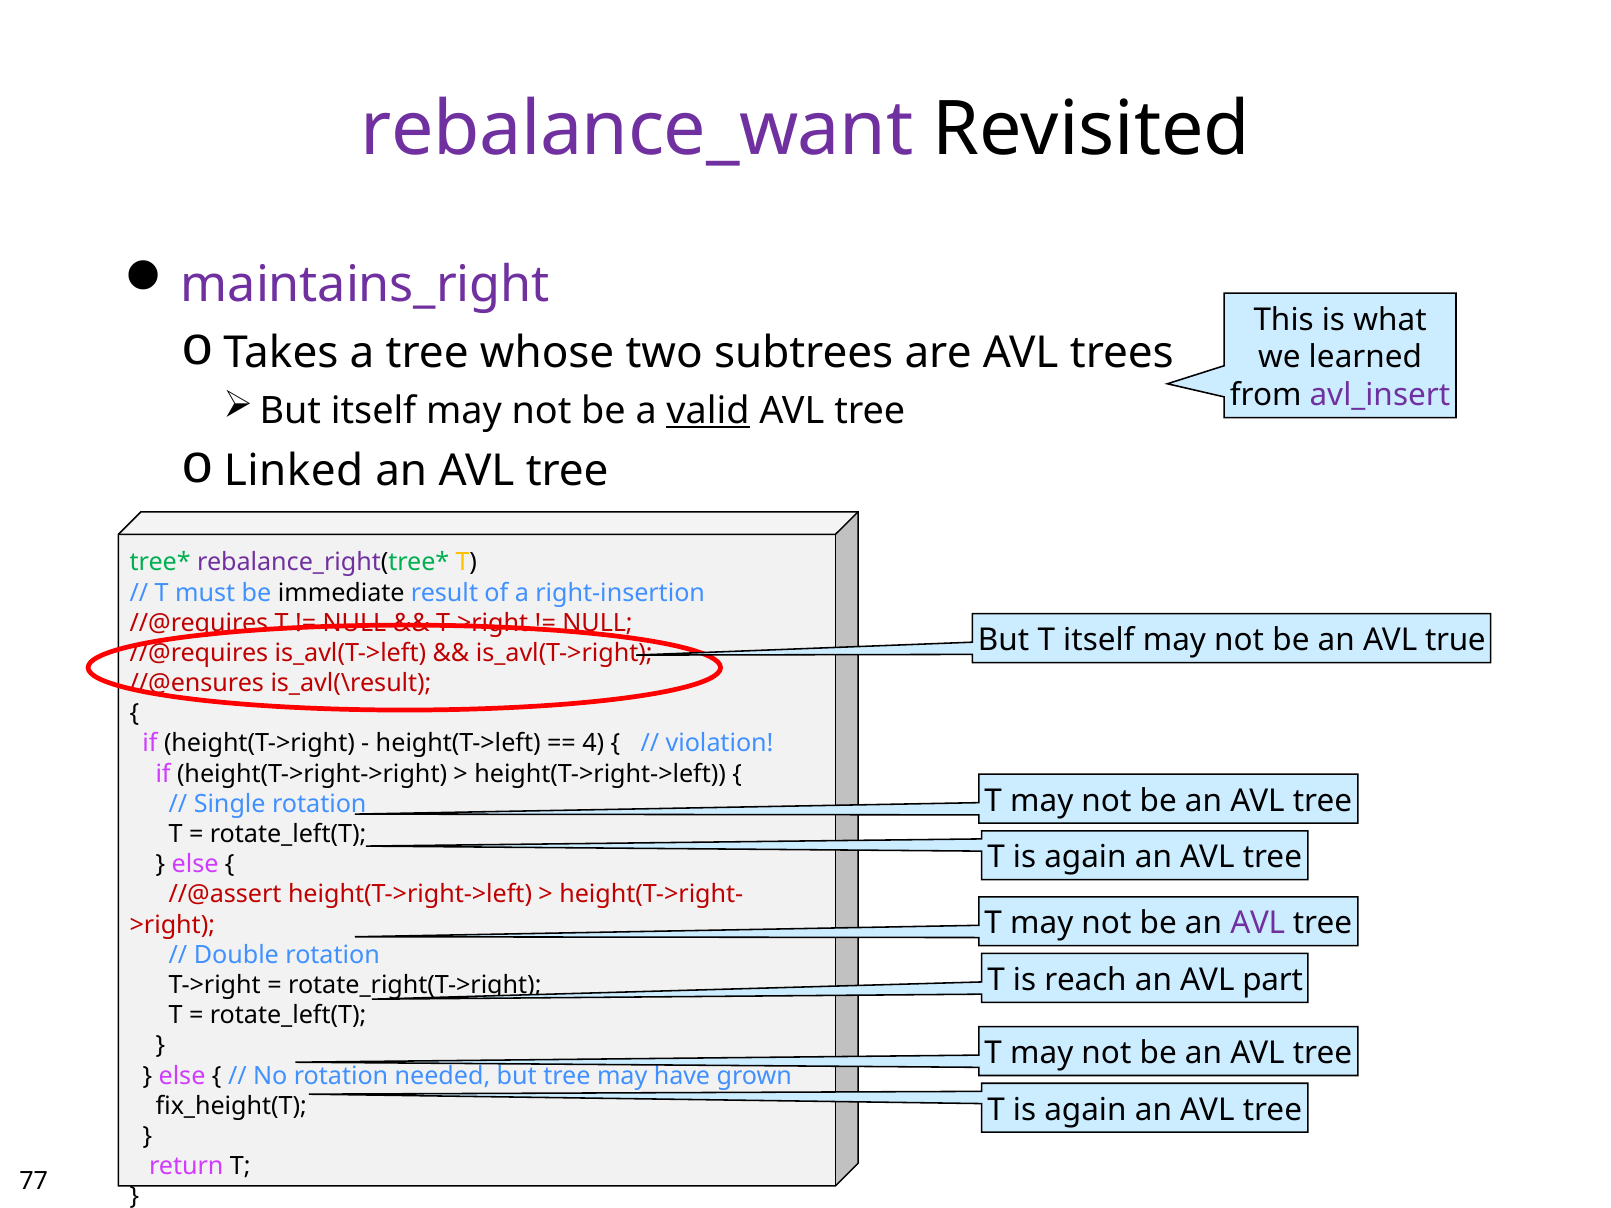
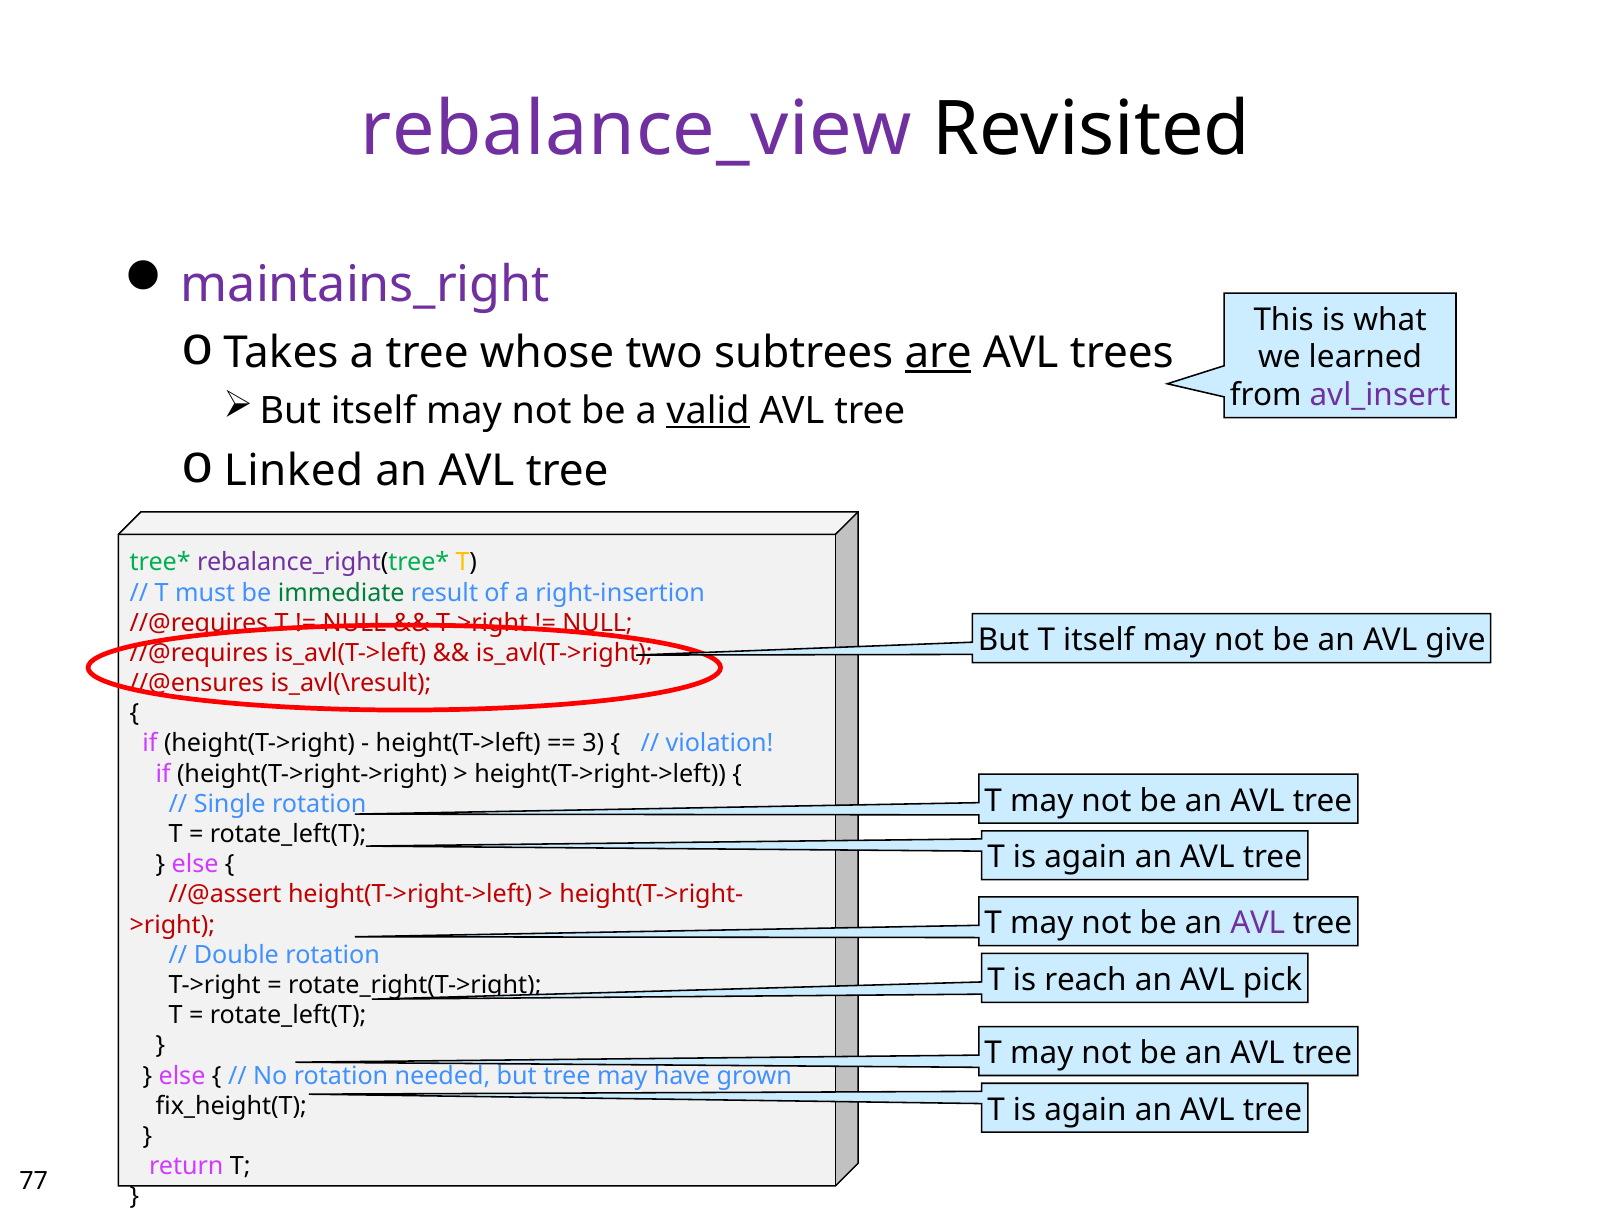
rebalance_want: rebalance_want -> rebalance_view
are underline: none -> present
immediate colour: black -> green
true: true -> give
4: 4 -> 3
part: part -> pick
